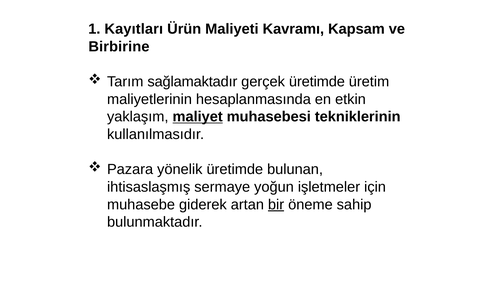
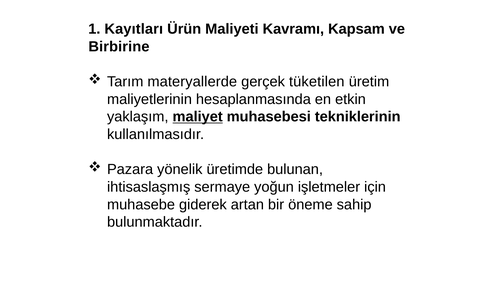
sağlamaktadır: sağlamaktadır -> materyallerde
gerçek üretimde: üretimde -> tüketilen
bir underline: present -> none
